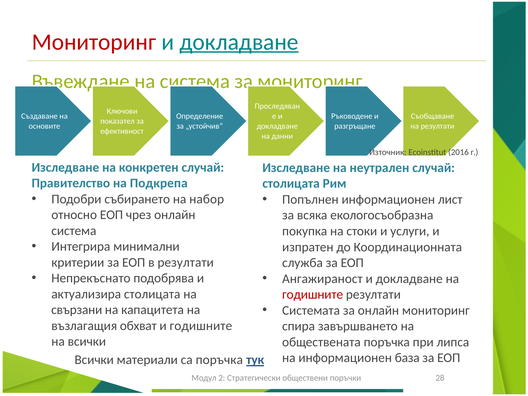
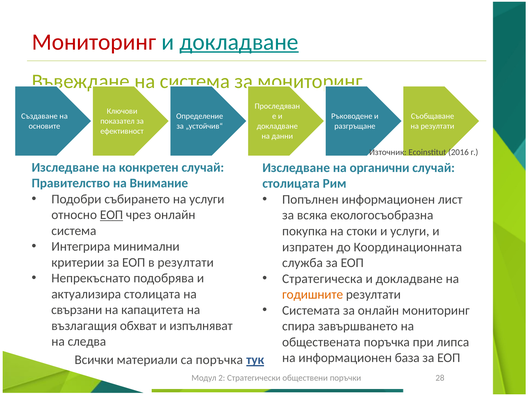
неутрален: неутрален -> органични
Подкрепа: Подкрепа -> Внимание
на набор: набор -> услуги
ЕОП at (112, 215) underline: none -> present
Ангажираност: Ангажираност -> Стратегическа
годишните at (313, 295) colour: red -> orange
и годишните: годишните -> изпълняват
на всички: всички -> следва
